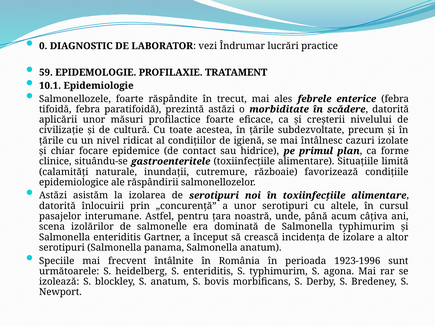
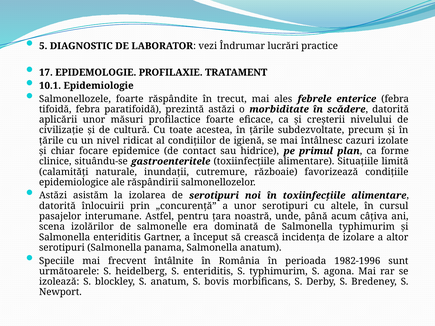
0: 0 -> 5
59: 59 -> 17
1923-1996: 1923-1996 -> 1982-1996
